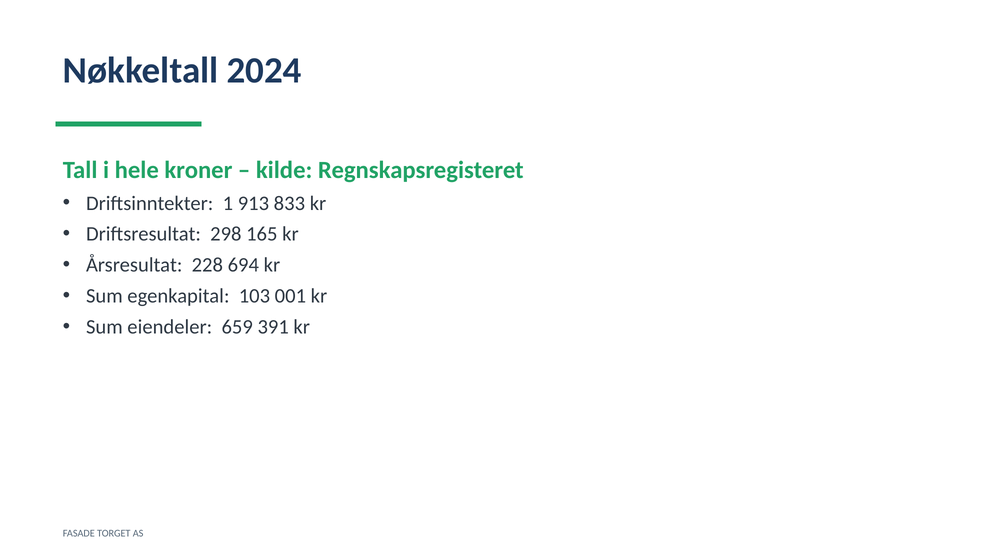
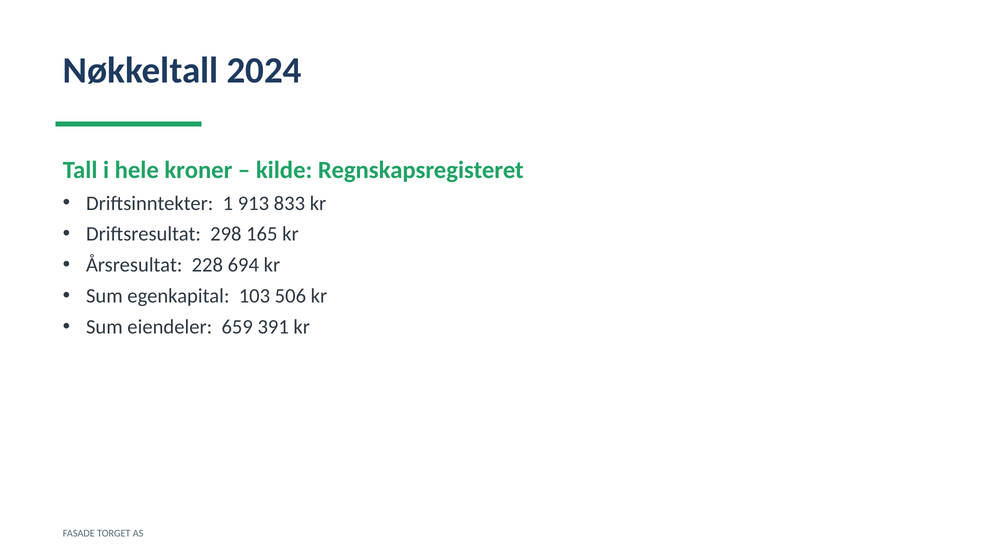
001: 001 -> 506
